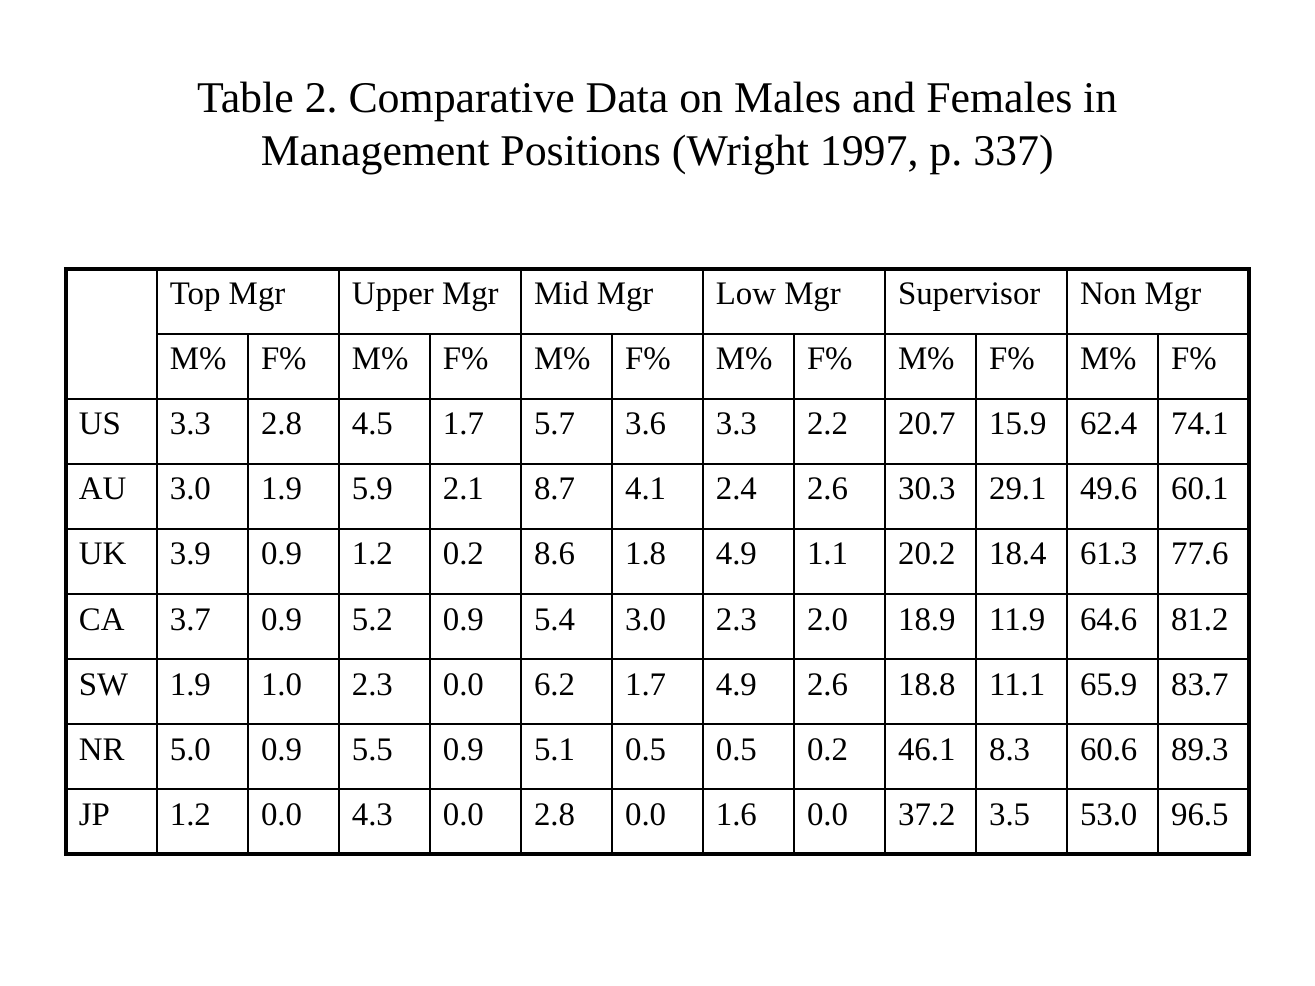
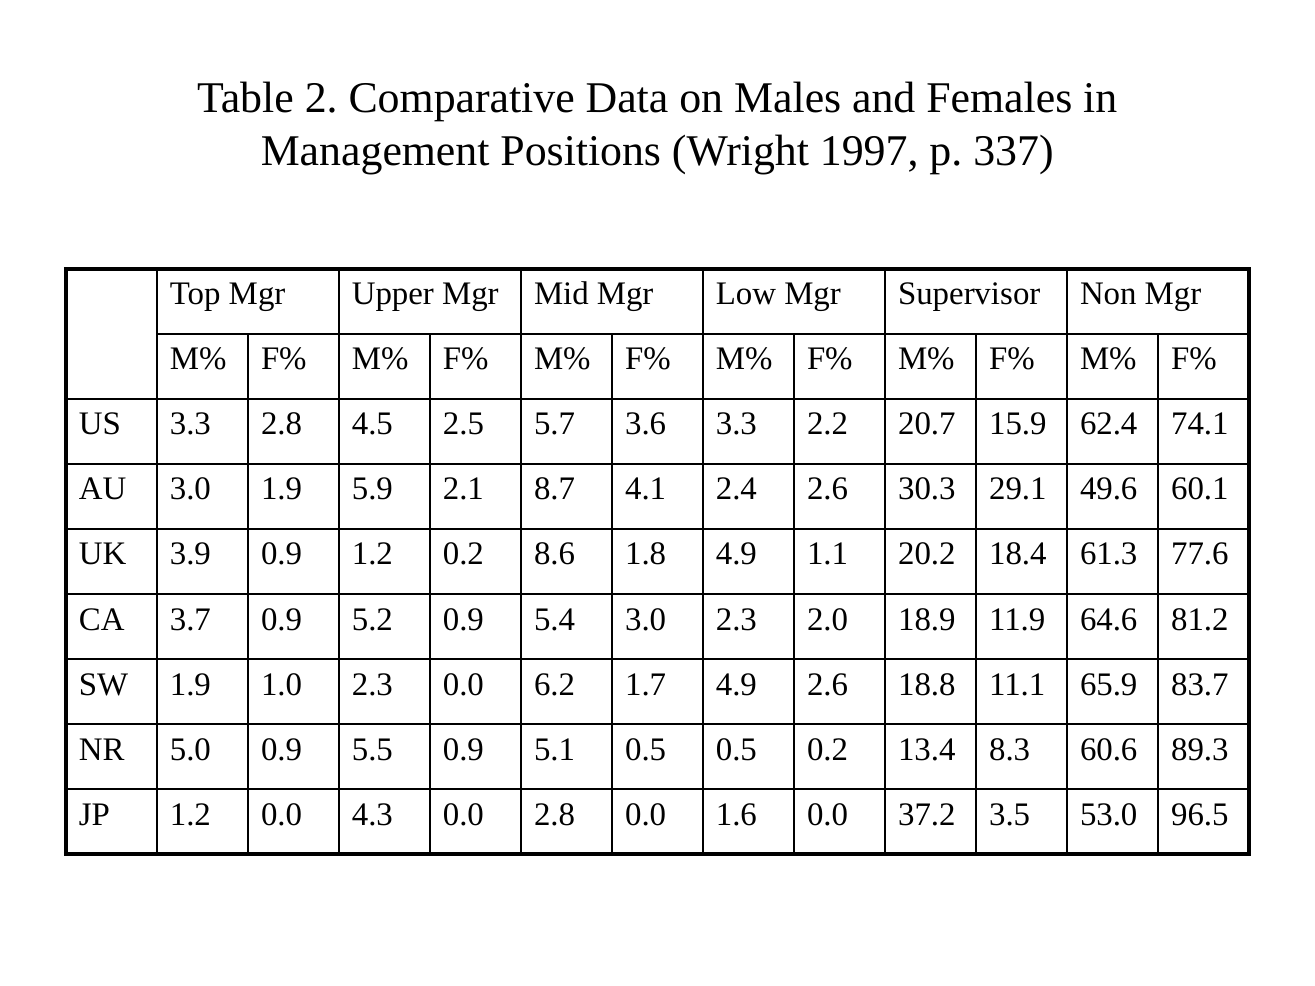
4.5 1.7: 1.7 -> 2.5
46.1: 46.1 -> 13.4
